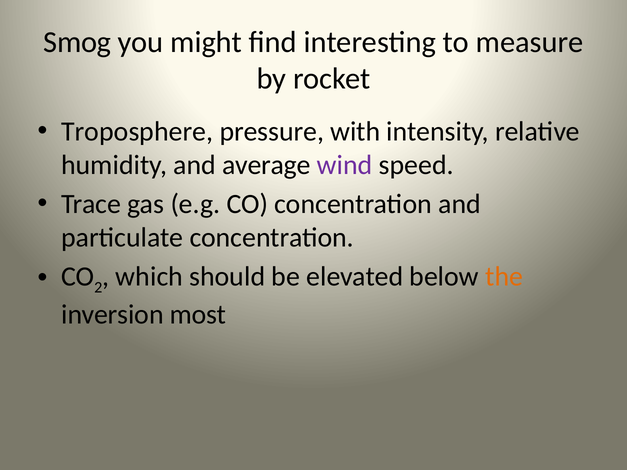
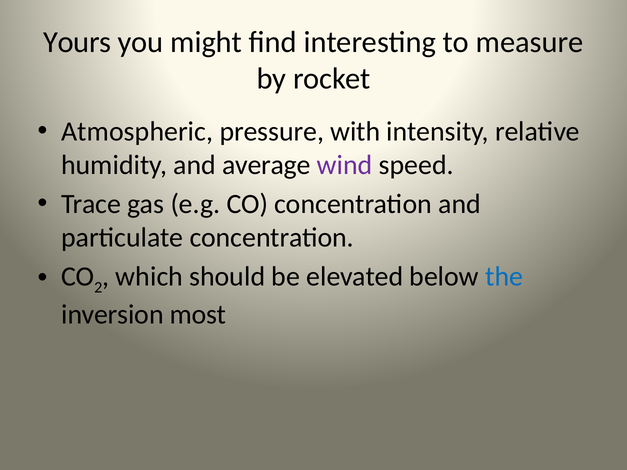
Smog: Smog -> Yours
Troposphere: Troposphere -> Atmospheric
the colour: orange -> blue
